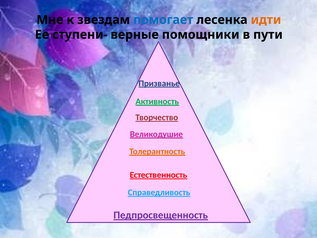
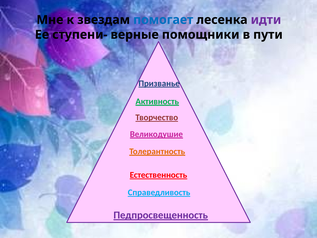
идти colour: orange -> purple
